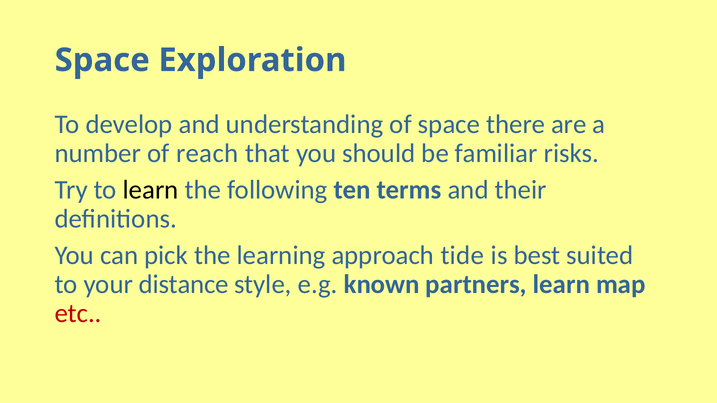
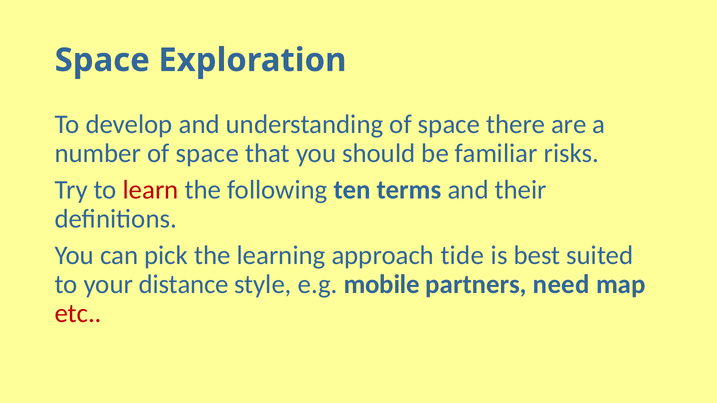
number of reach: reach -> space
learn at (151, 190) colour: black -> red
known: known -> mobile
partners learn: learn -> need
